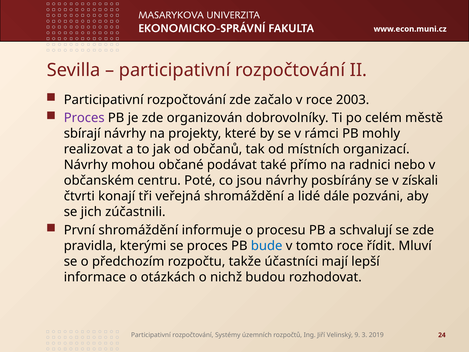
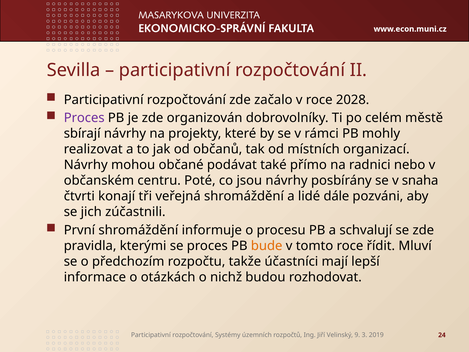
2003: 2003 -> 2028
získali: získali -> snaha
bude colour: blue -> orange
